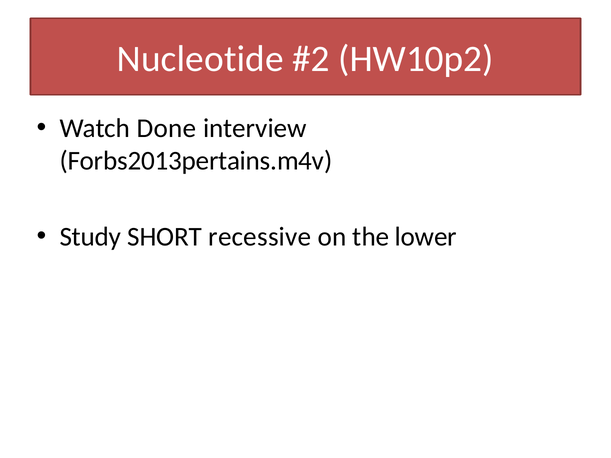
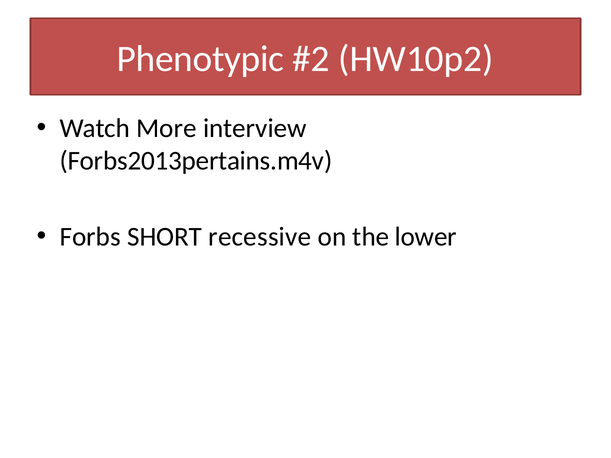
Nucleotide: Nucleotide -> Phenotypic
Done: Done -> More
Study: Study -> Forbs
